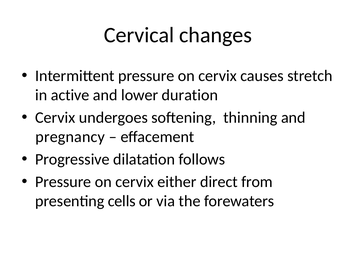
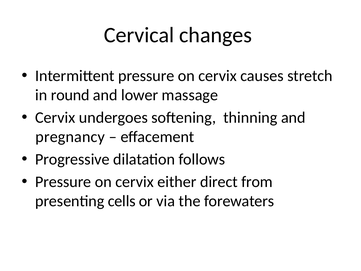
active: active -> round
duration: duration -> massage
